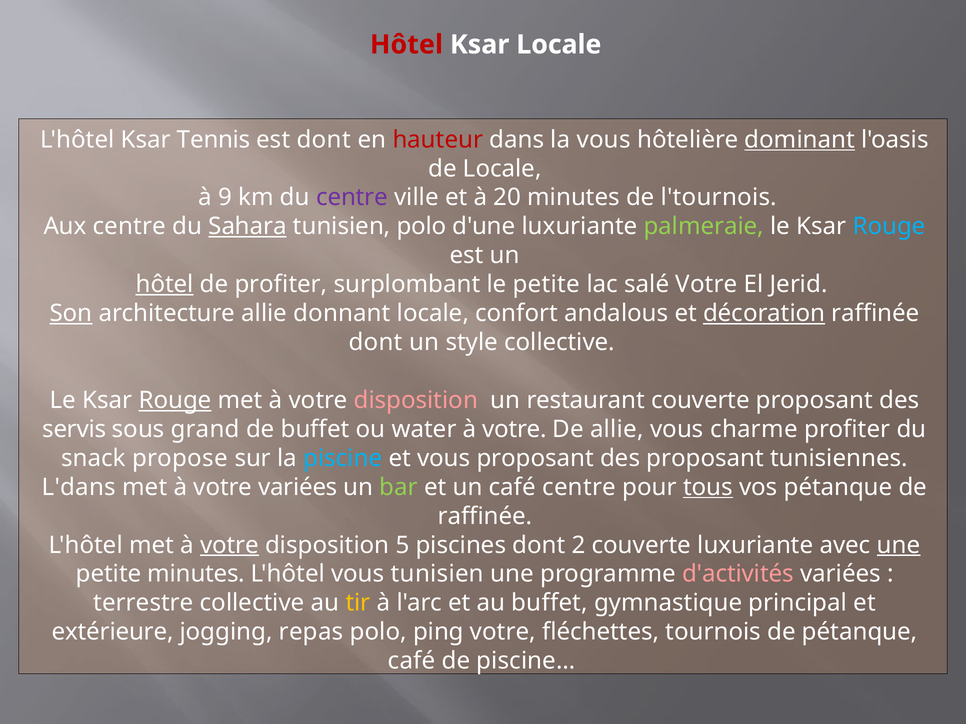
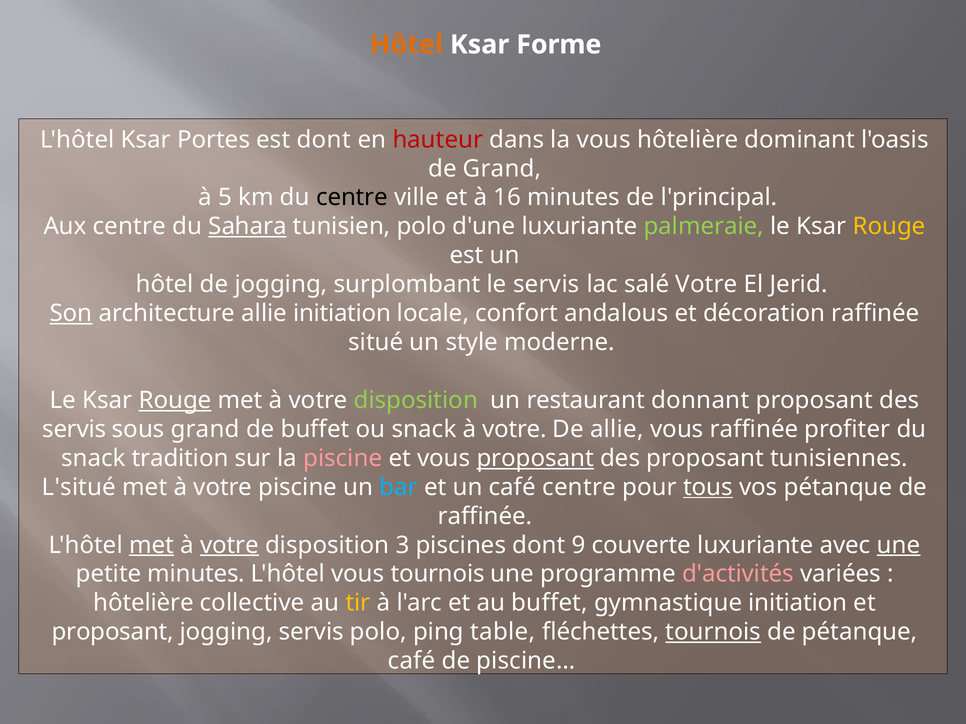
Hôtel at (406, 45) colour: red -> orange
Ksar Locale: Locale -> Forme
Tennis: Tennis -> Portes
dominant underline: present -> none
de Locale: Locale -> Grand
9: 9 -> 5
centre at (352, 198) colour: purple -> black
20: 20 -> 16
l'tournois: l'tournois -> l'principal
Rouge at (889, 227) colour: light blue -> yellow
hôtel at (165, 285) underline: present -> none
de profiter: profiter -> jogging
le petite: petite -> servis
allie donnant: donnant -> initiation
décoration underline: present -> none
dont at (376, 343): dont -> situé
style collective: collective -> moderne
disposition at (416, 401) colour: pink -> light green
restaurant couverte: couverte -> donnant
ou water: water -> snack
vous charme: charme -> raffinée
propose: propose -> tradition
piscine at (343, 458) colour: light blue -> pink
proposant at (535, 458) underline: none -> present
L'dans: L'dans -> L'situé
votre variées: variées -> piscine
bar colour: light green -> light blue
met at (152, 545) underline: none -> present
5: 5 -> 3
2: 2 -> 9
vous tunisien: tunisien -> tournois
terrestre at (143, 603): terrestre -> hôtelière
gymnastique principal: principal -> initiation
extérieure at (113, 632): extérieure -> proposant
jogging repas: repas -> servis
ping votre: votre -> table
tournois at (713, 632) underline: none -> present
